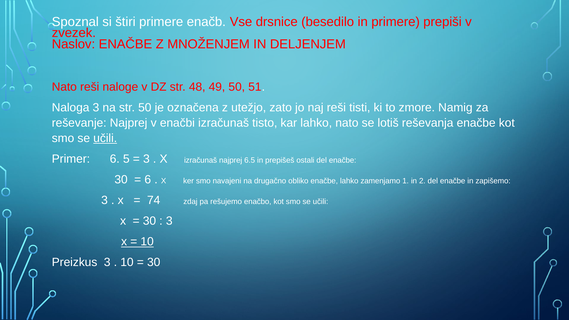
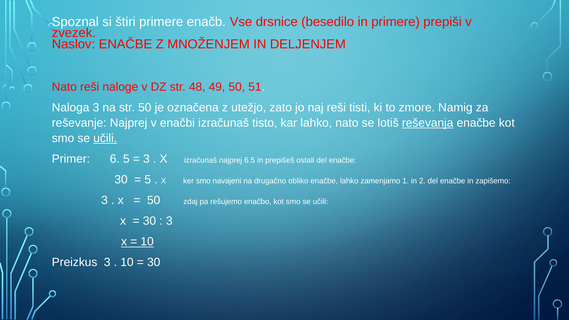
reševanja underline: none -> present
6 at (148, 180): 6 -> 5
74 at (154, 200): 74 -> 50
